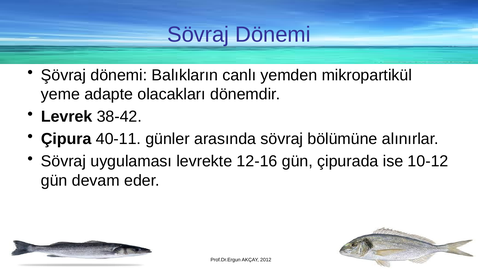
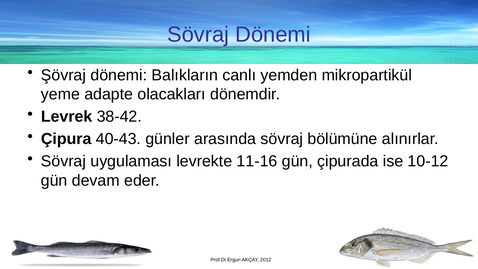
40-11: 40-11 -> 40-43
12-16: 12-16 -> 11-16
